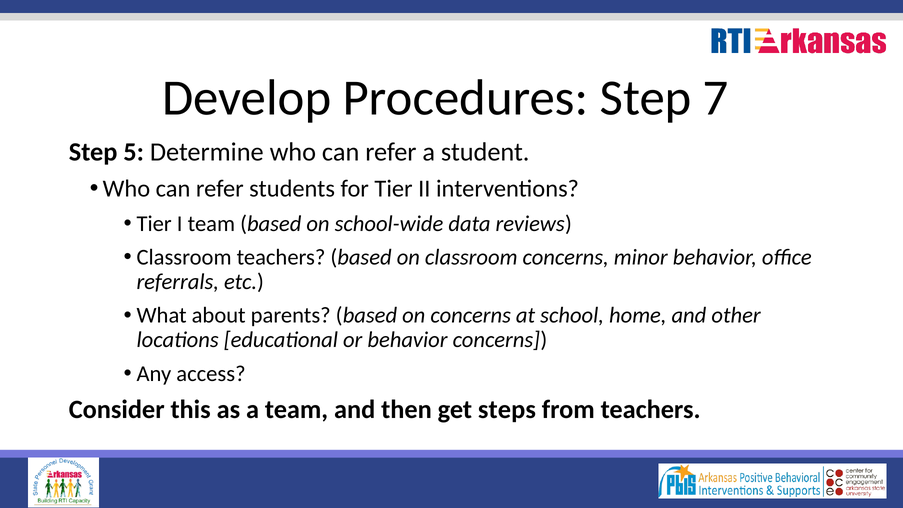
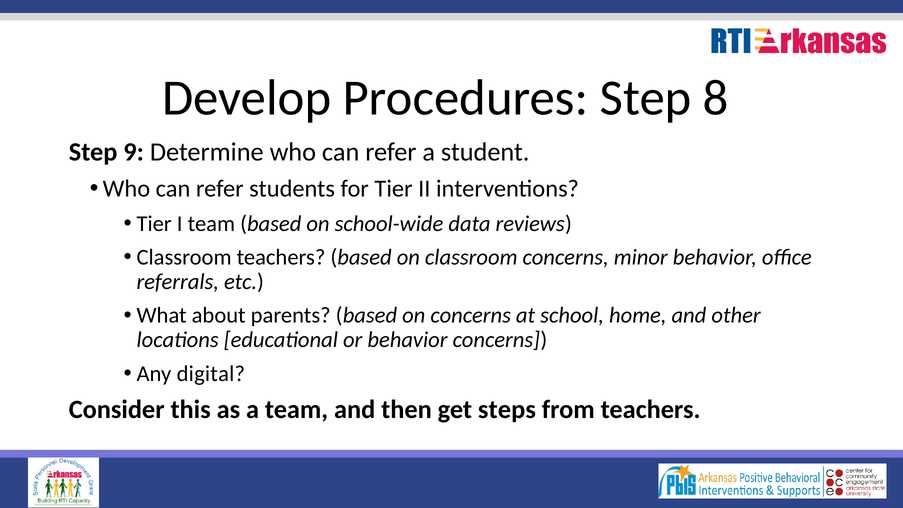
7: 7 -> 8
5: 5 -> 9
access: access -> digital
